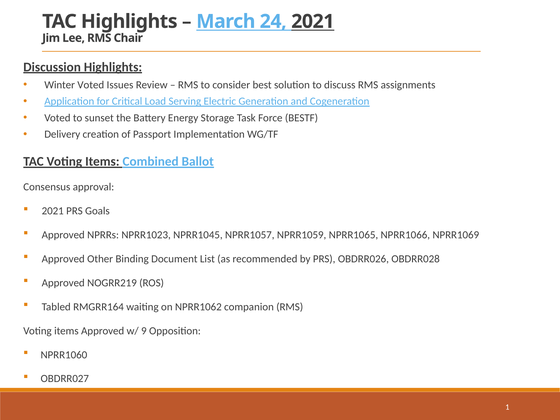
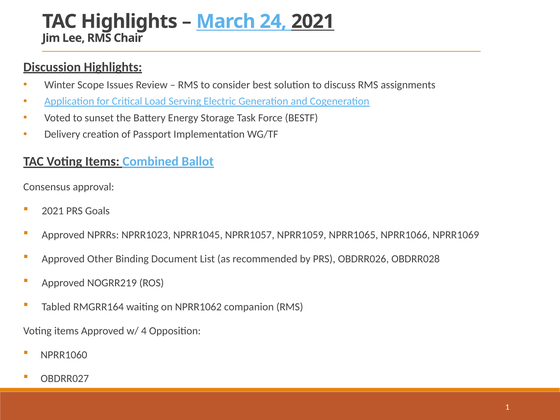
Winter Voted: Voted -> Scope
9: 9 -> 4
